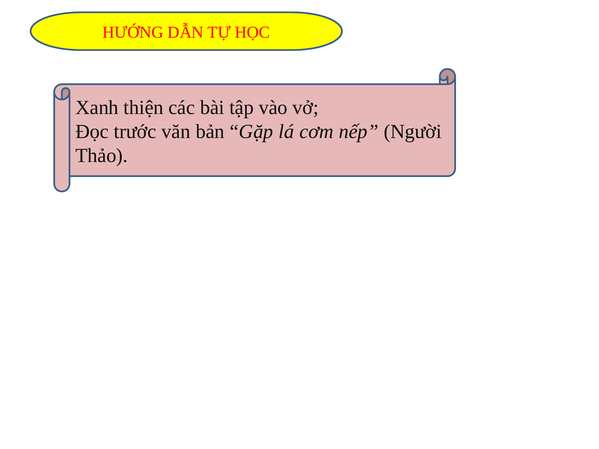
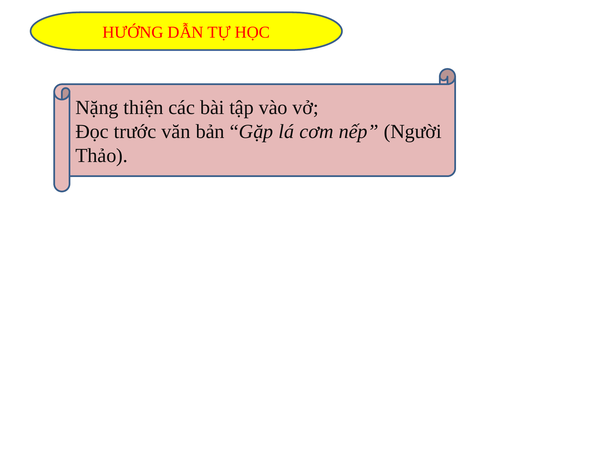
Xanh: Xanh -> Nặng
